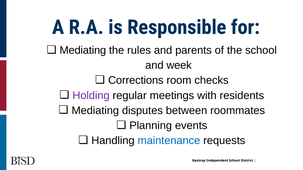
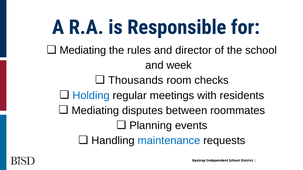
parents: parents -> director
Corrections: Corrections -> Thousands
Holding colour: purple -> blue
